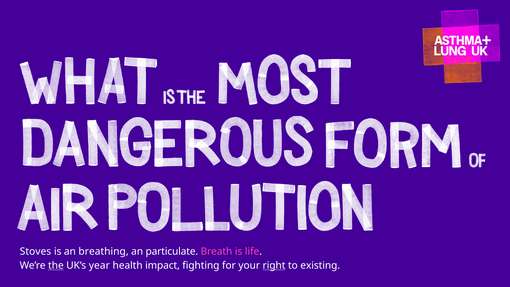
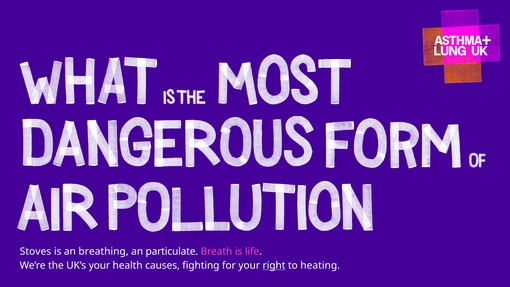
the underline: present -> none
UK’s year: year -> your
impact: impact -> causes
existing: existing -> heating
